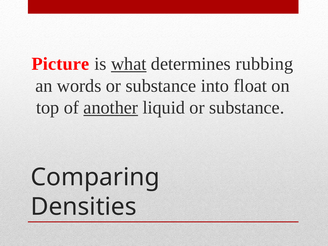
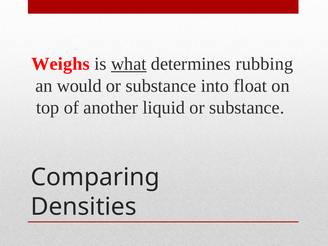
Picture: Picture -> Weighs
words: words -> would
another underline: present -> none
